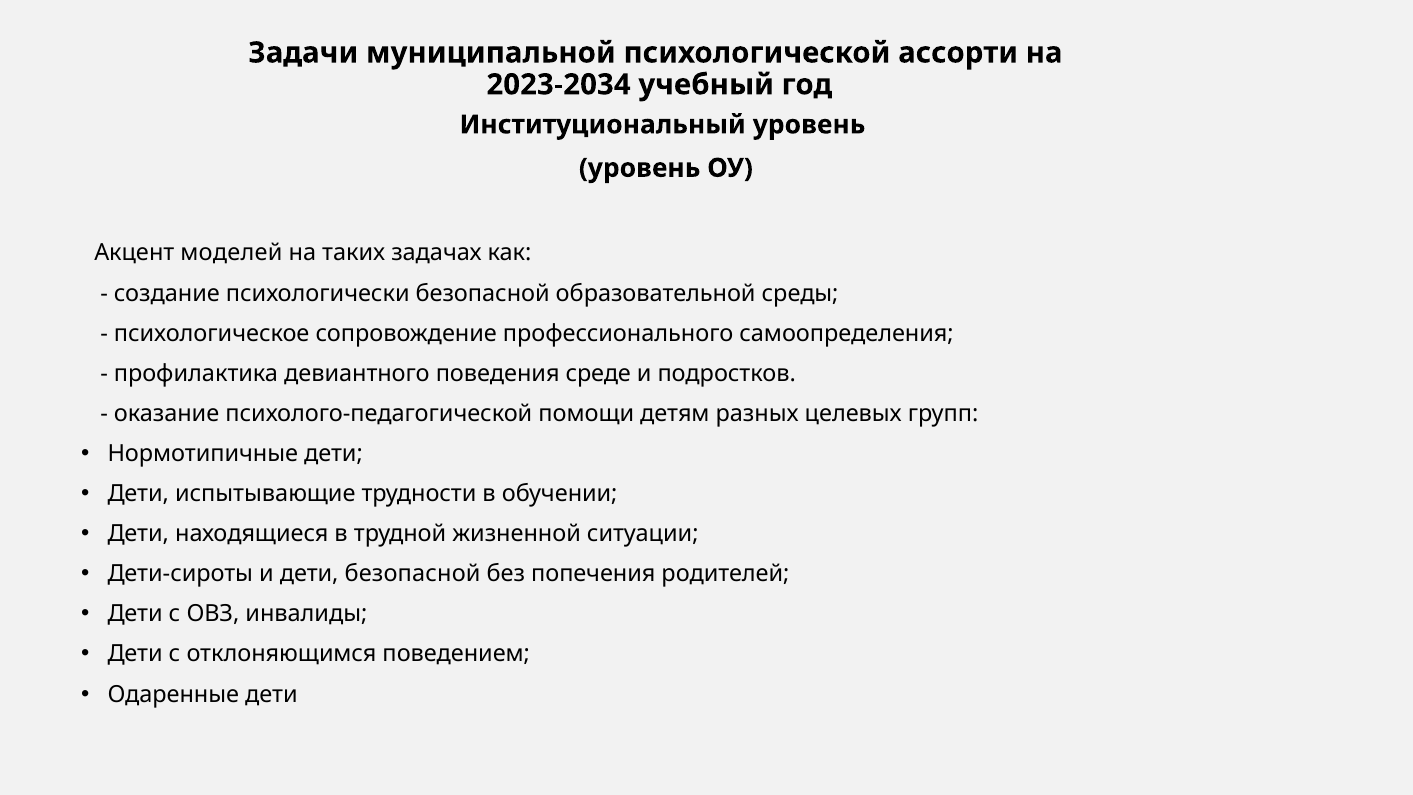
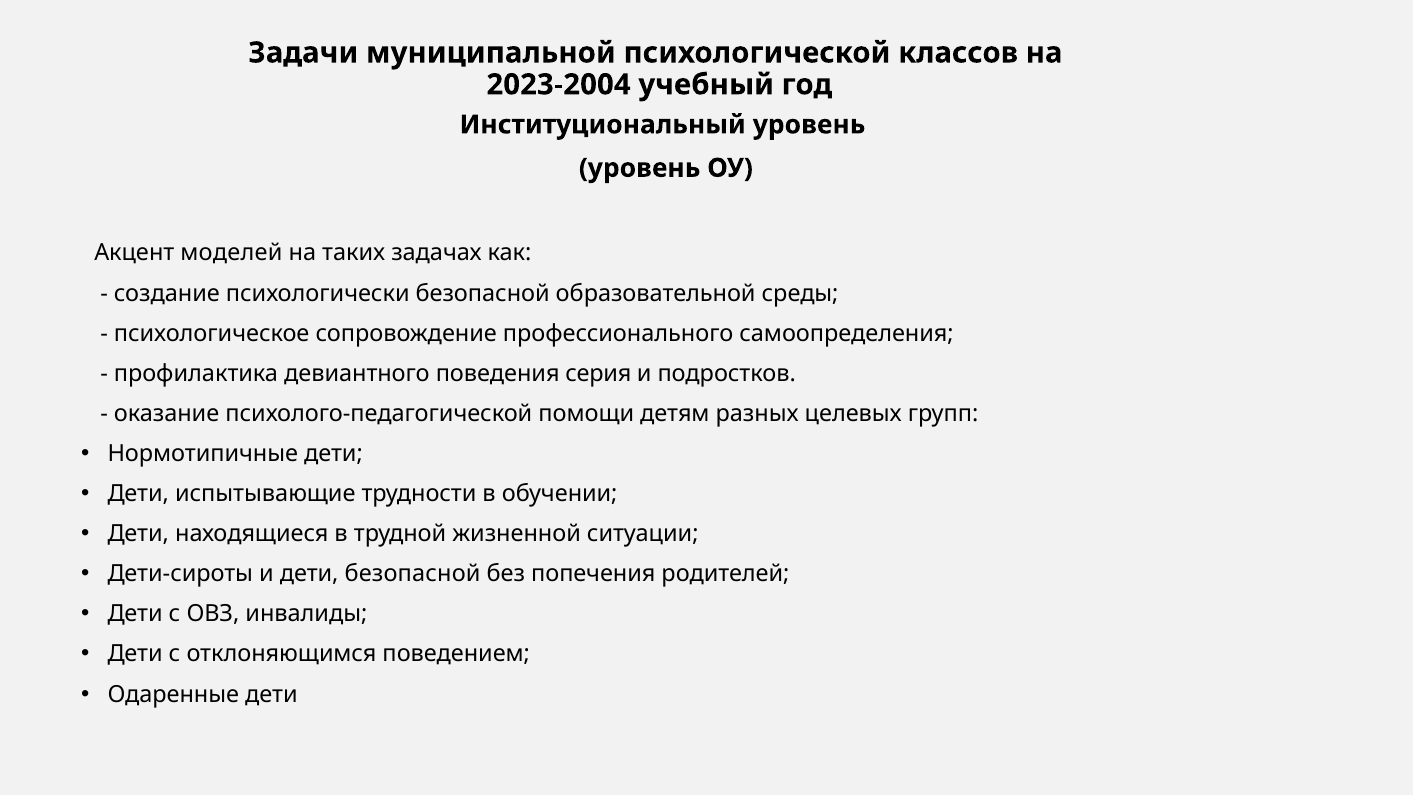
ассорти: ассорти -> классов
2023-2034: 2023-2034 -> 2023-2004
среде: среде -> серия
